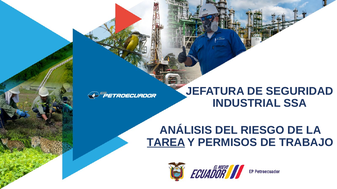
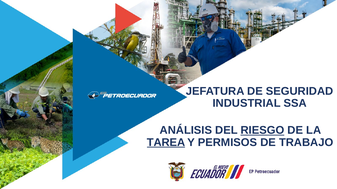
RIESGO underline: none -> present
